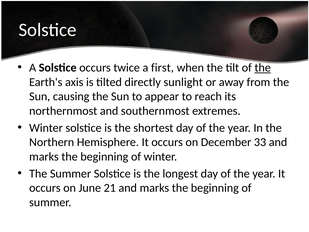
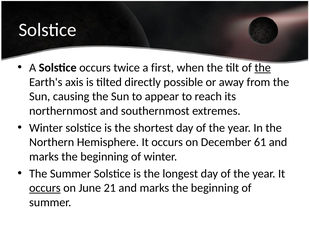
sunlight: sunlight -> possible
33: 33 -> 61
occurs at (45, 188) underline: none -> present
